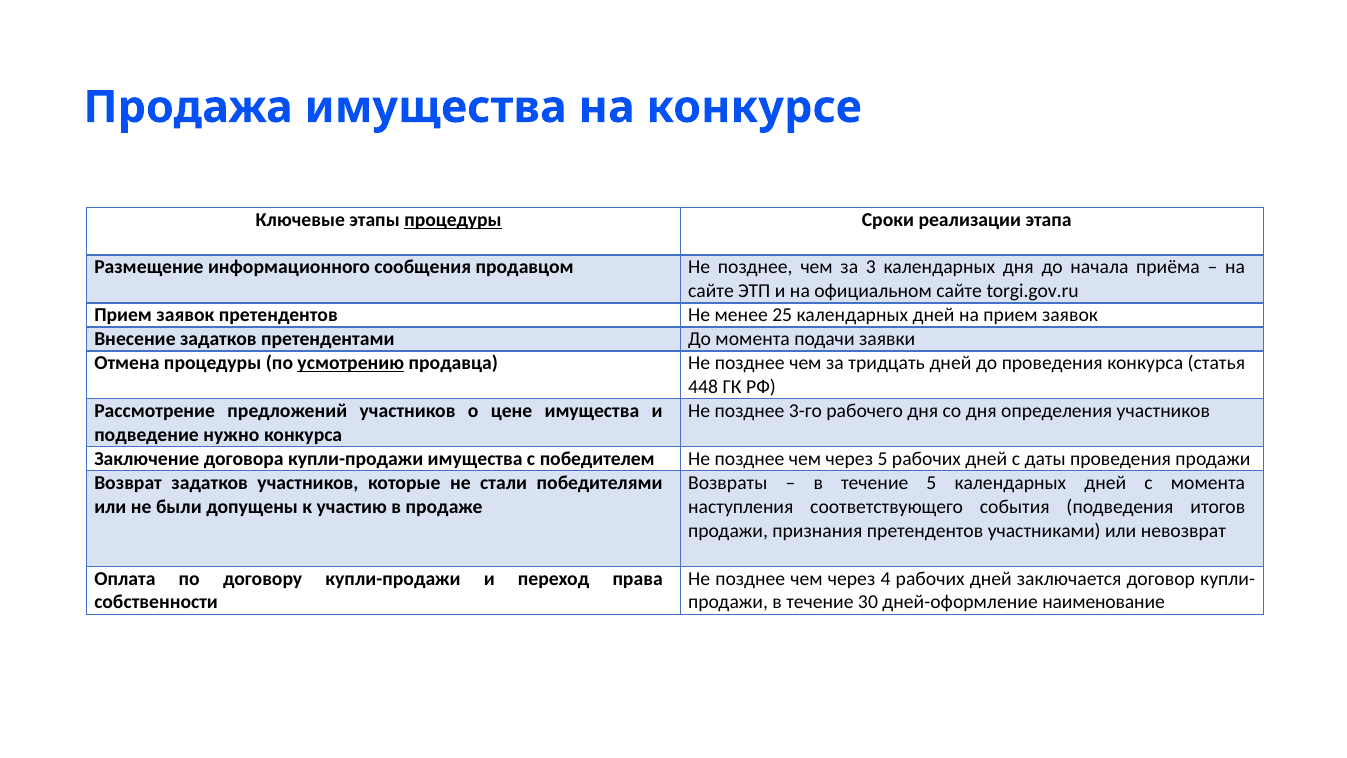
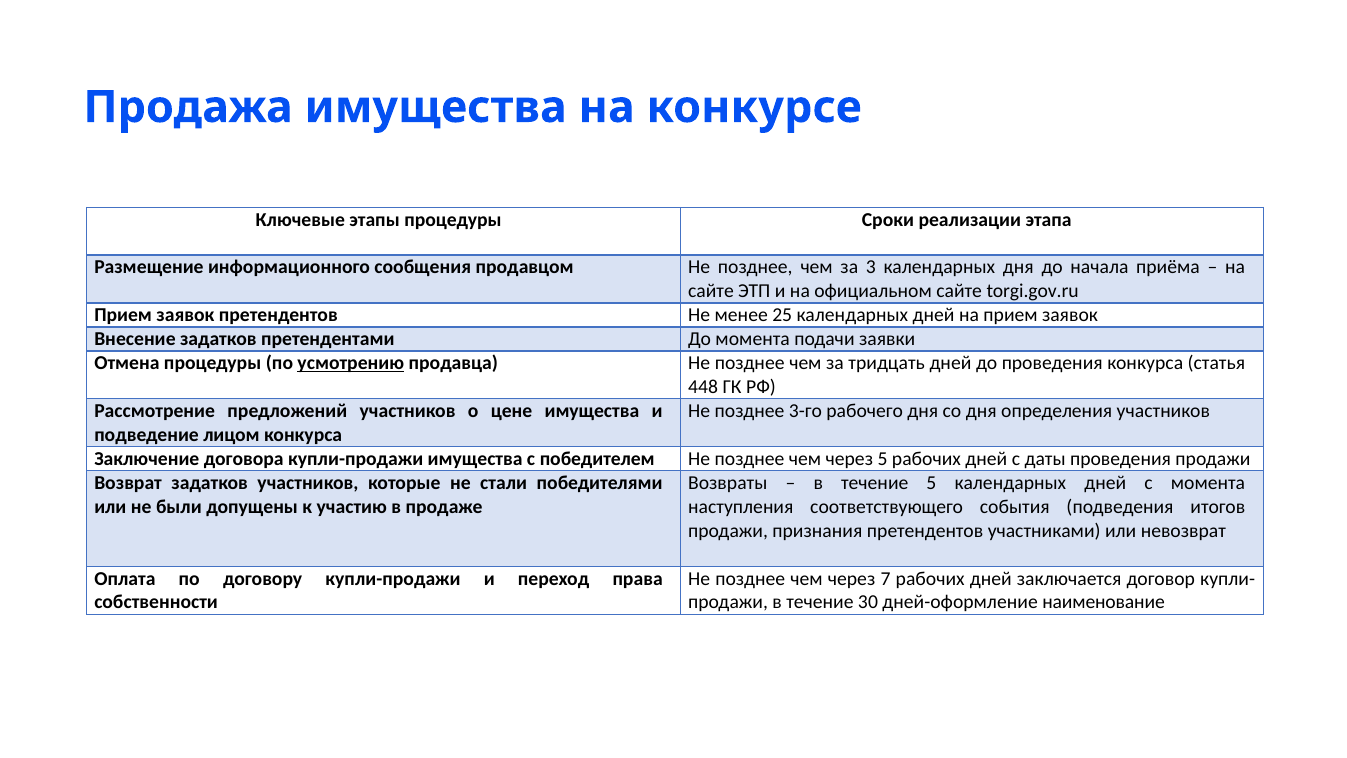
процедуры at (453, 220) underline: present -> none
нужно: нужно -> лицом
4: 4 -> 7
